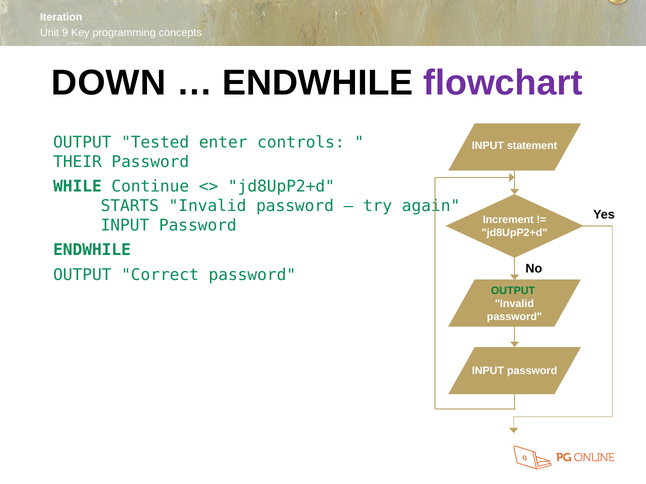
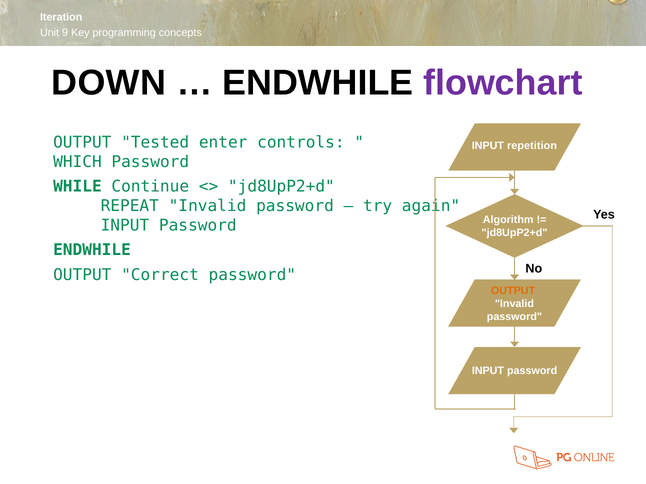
statement: statement -> repetition
THEIR: THEIR -> WHICH
STARTS: STARTS -> REPEAT
Increment: Increment -> Algorithm
OUTPUT at (513, 291) colour: green -> orange
